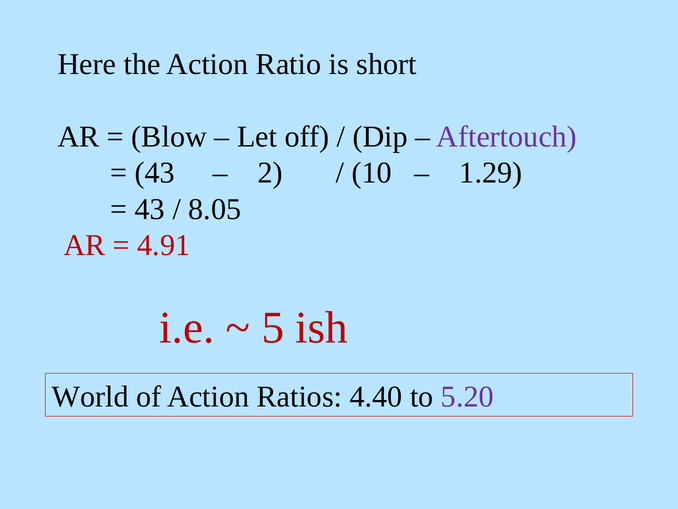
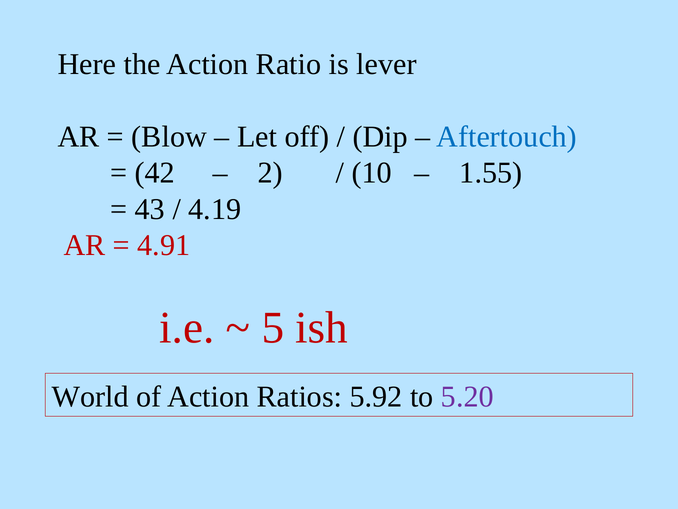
short: short -> lever
Aftertouch colour: purple -> blue
43 at (155, 173): 43 -> 42
1.29: 1.29 -> 1.55
8.05: 8.05 -> 4.19
4.40: 4.40 -> 5.92
